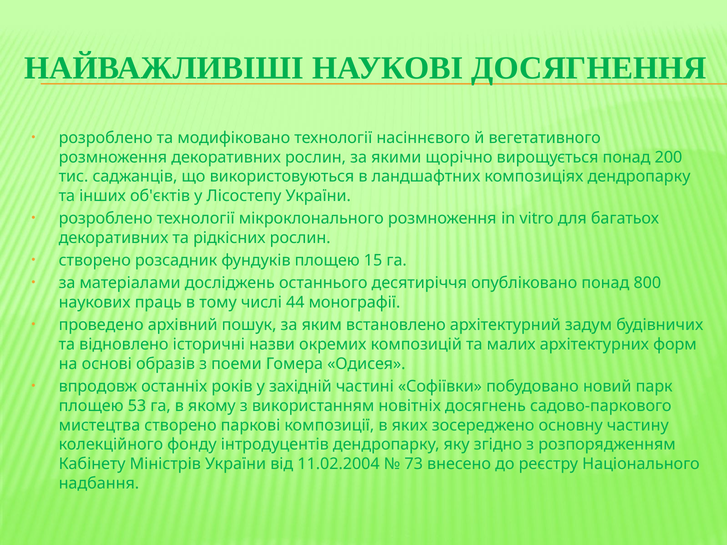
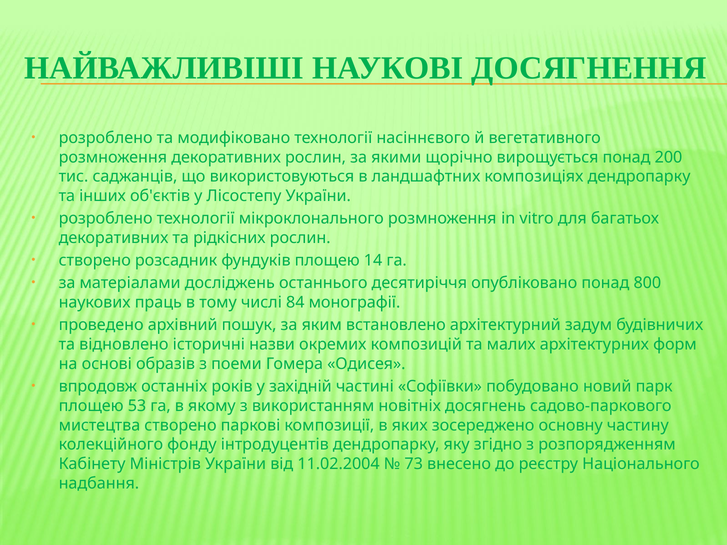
15: 15 -> 14
44: 44 -> 84
